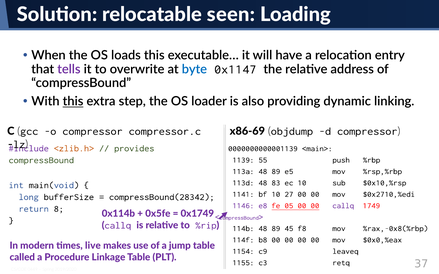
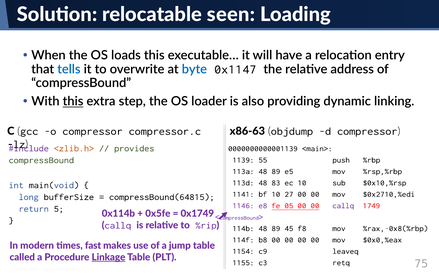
tells colour: purple -> blue
x86-69: x86-69 -> x86-63
compressBound(28342: compressBound(28342 -> compressBound(64815
8: 8 -> 5
live: live -> fast
Linkage underline: none -> present
37: 37 -> 75
